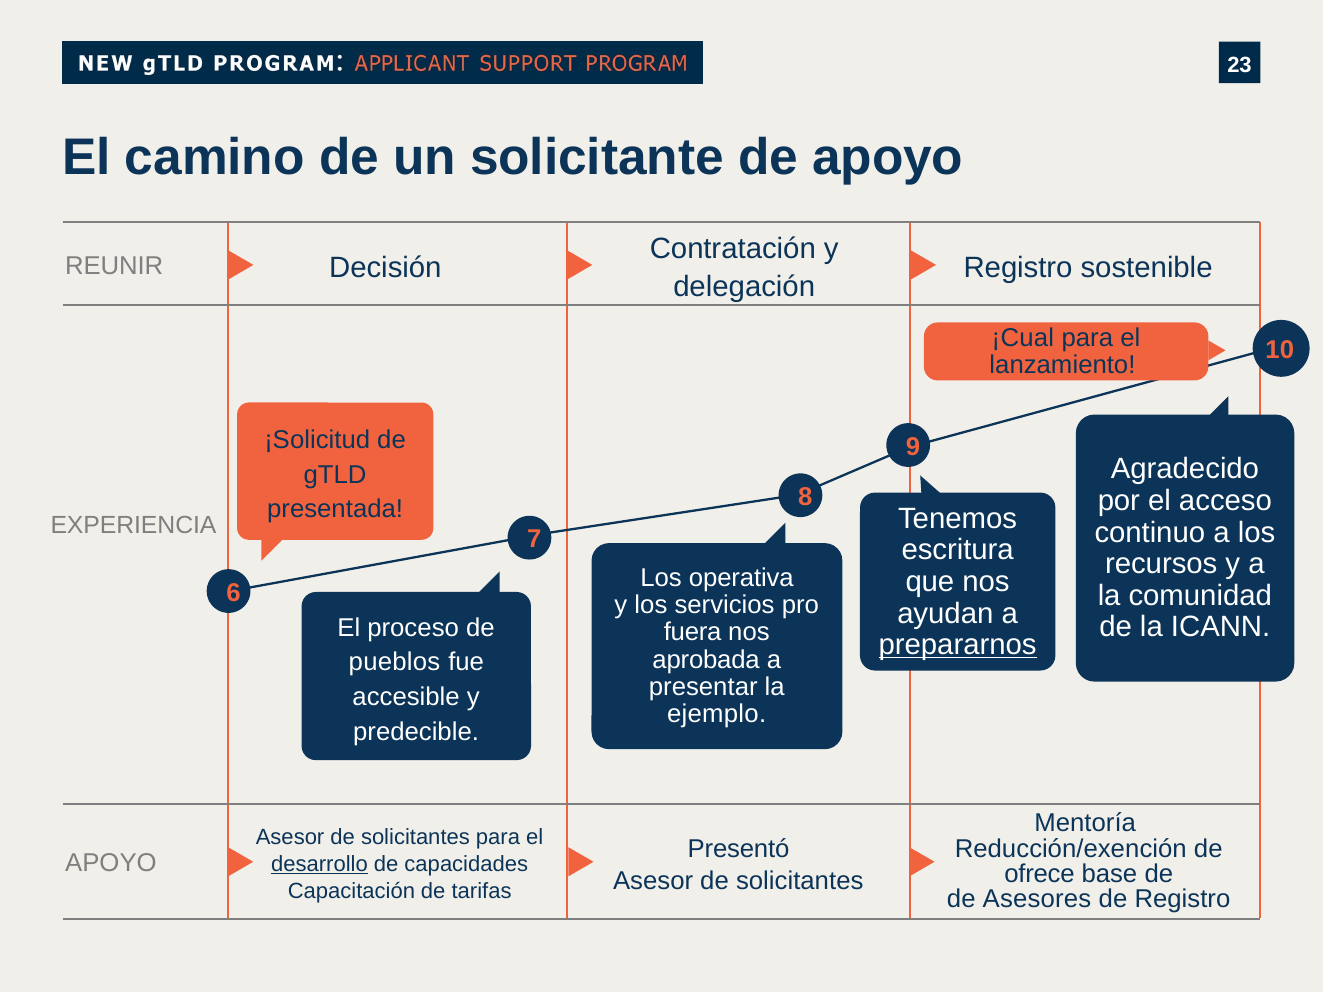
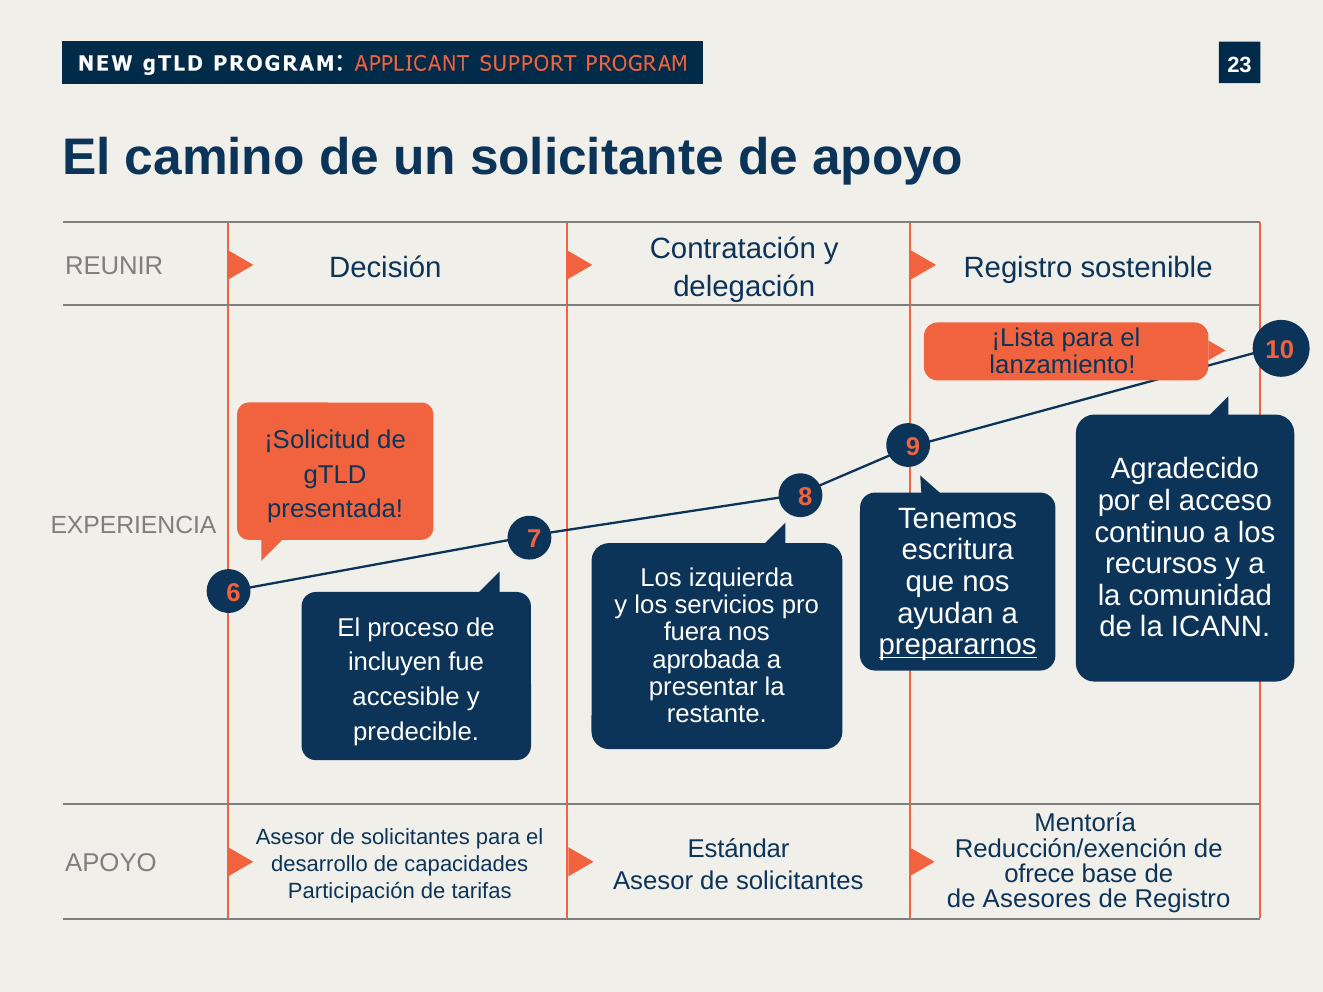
¡Cual: ¡Cual -> ¡Lista
operativa: operativa -> izquierda
pueblos: pueblos -> incluyen
ejemplo: ejemplo -> restante
Presentó: Presentó -> Estándar
desarrollo underline: present -> none
Capacitación: Capacitación -> Participación
